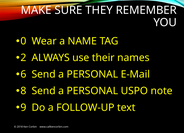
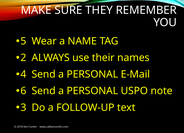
0: 0 -> 5
6: 6 -> 4
8: 8 -> 6
9: 9 -> 3
